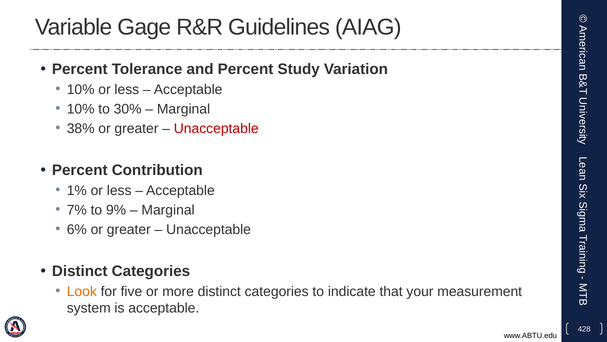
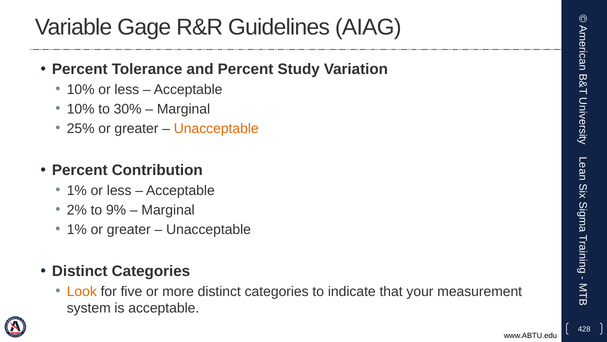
38%: 38% -> 25%
Unacceptable at (216, 128) colour: red -> orange
7%: 7% -> 2%
6% at (77, 229): 6% -> 1%
